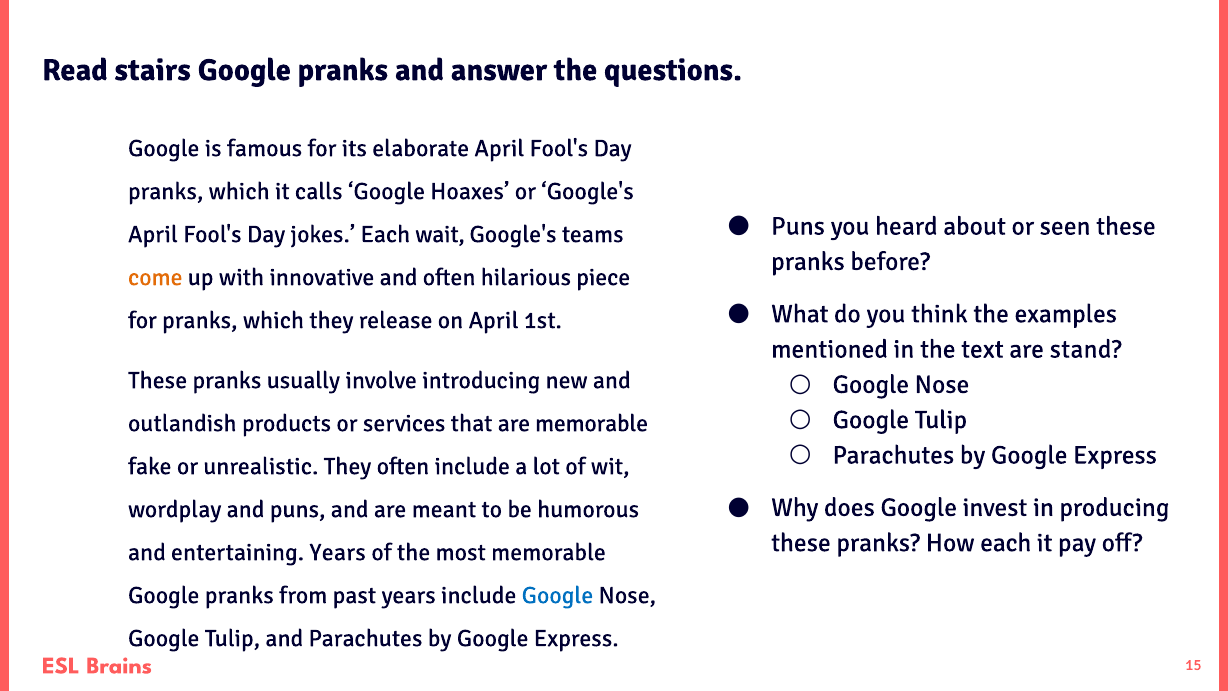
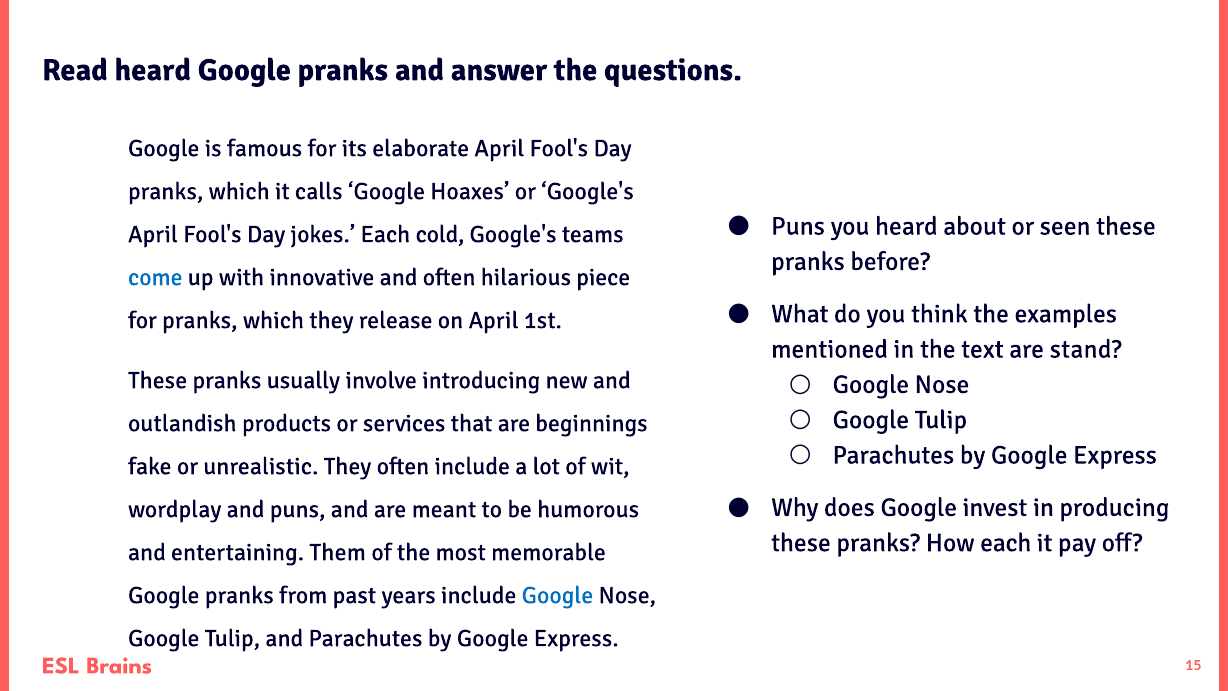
Read stairs: stairs -> heard
wait: wait -> cold
come colour: orange -> blue
are memorable: memorable -> beginnings
entertaining Years: Years -> Them
